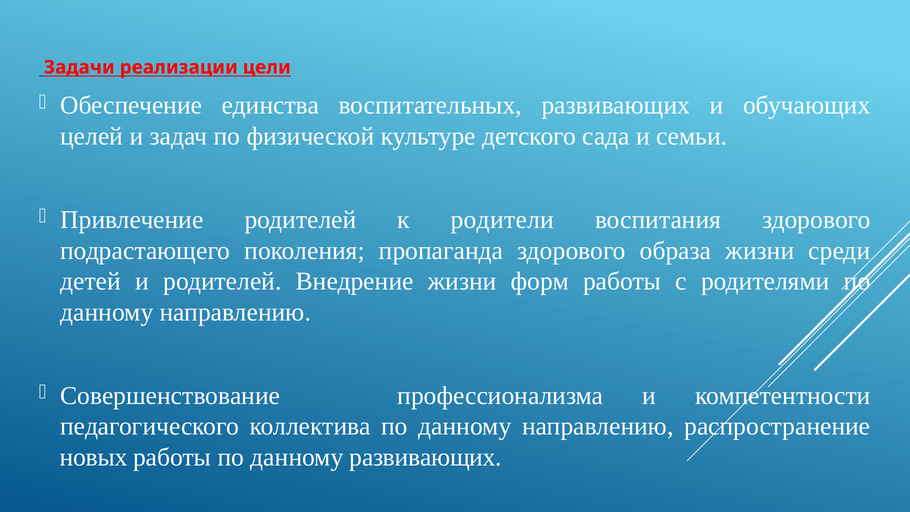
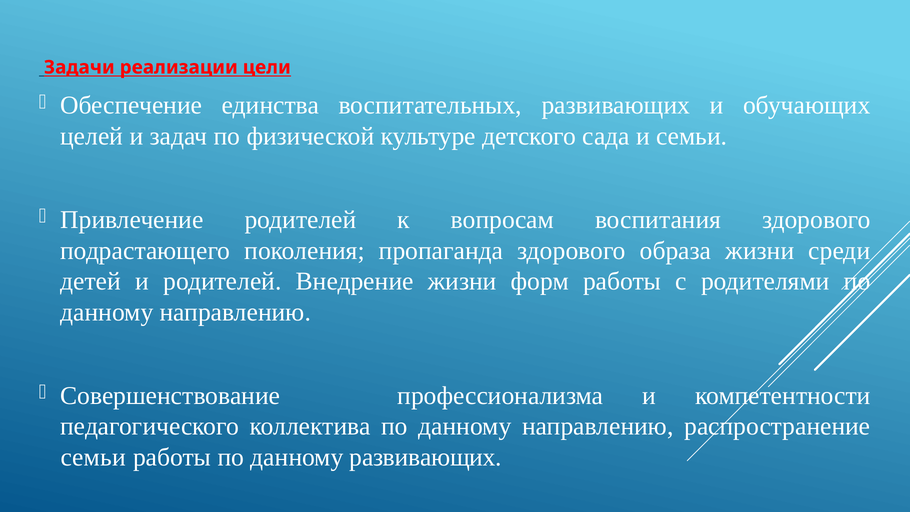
родители: родители -> вопросам
новых at (94, 457): новых -> семьи
